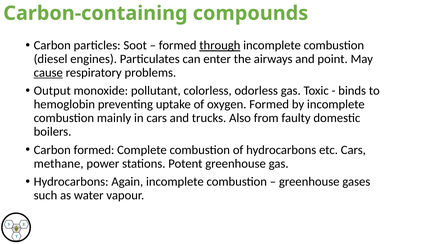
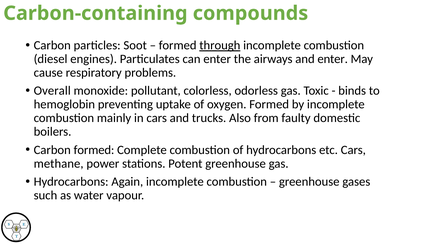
and point: point -> enter
cause underline: present -> none
Output: Output -> Overall
